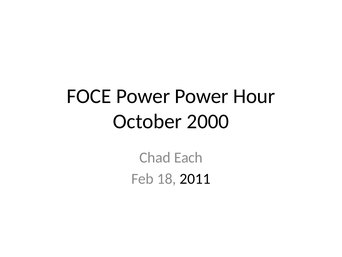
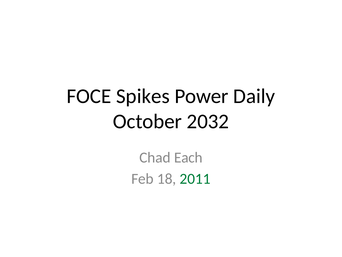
FOCE Power: Power -> Spikes
Hour: Hour -> Daily
2000: 2000 -> 2032
2011 colour: black -> green
